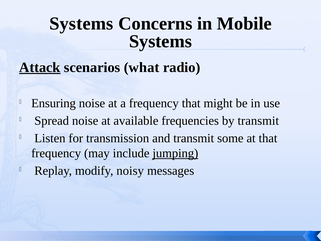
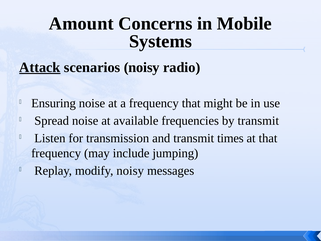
Systems at (81, 24): Systems -> Amount
scenarios what: what -> noisy
some: some -> times
jumping underline: present -> none
